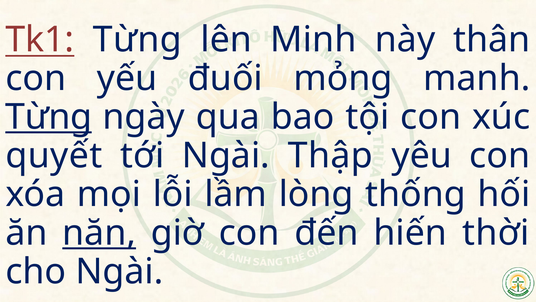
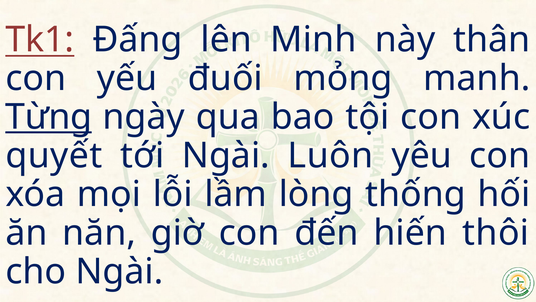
Tk1 Từng: Từng -> Đấng
Thập: Thập -> Luôn
năn underline: present -> none
thời: thời -> thôi
